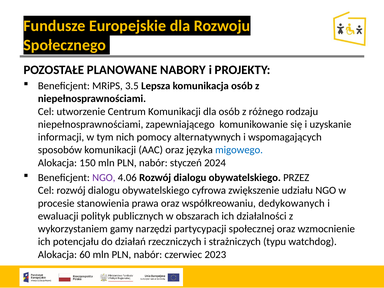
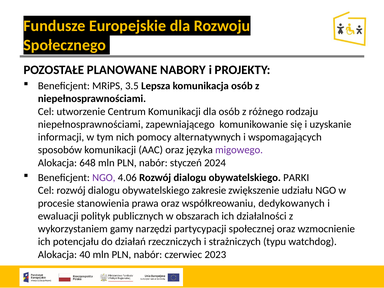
migowego colour: blue -> purple
150: 150 -> 648
PRZEZ: PRZEZ -> PARKI
cyfrowa: cyfrowa -> zakresie
60: 60 -> 40
